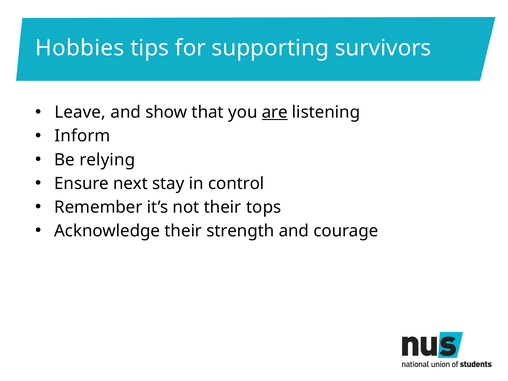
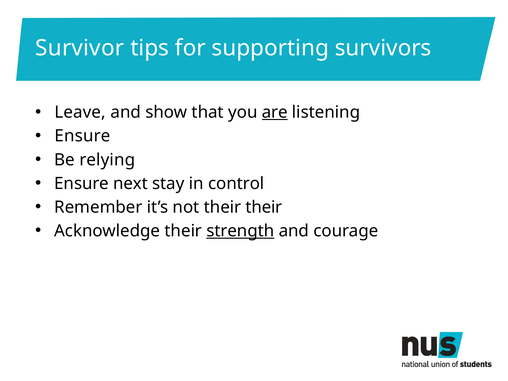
Hobbies: Hobbies -> Survivor
Inform at (82, 136): Inform -> Ensure
their tops: tops -> their
strength underline: none -> present
